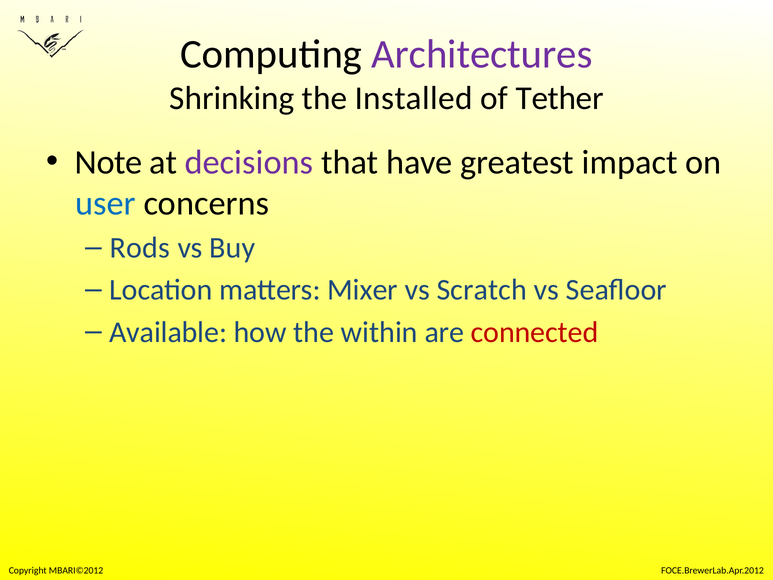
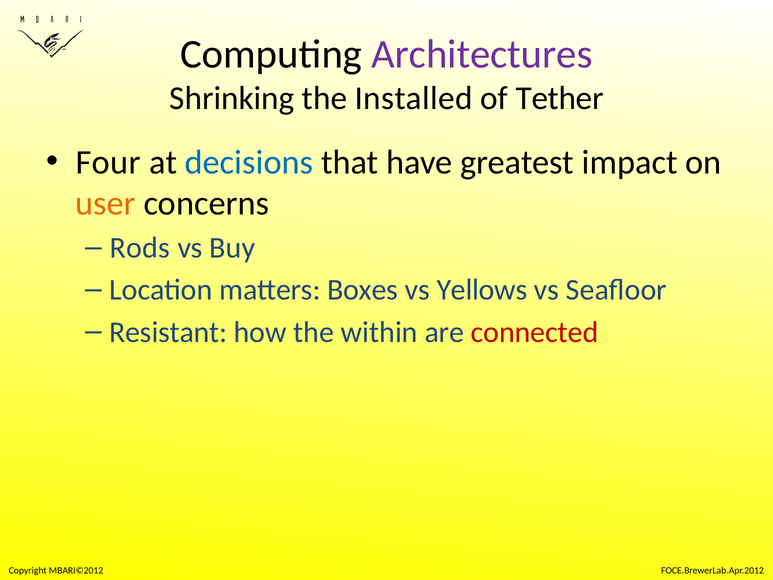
Note: Note -> Four
decisions colour: purple -> blue
user colour: blue -> orange
Mixer: Mixer -> Boxes
Scratch: Scratch -> Yellows
Available: Available -> Resistant
